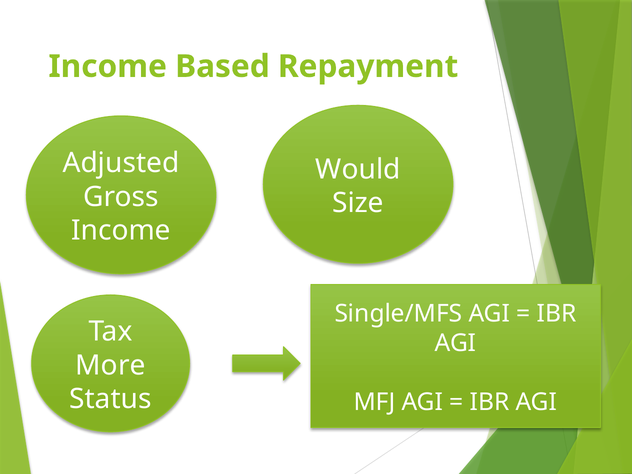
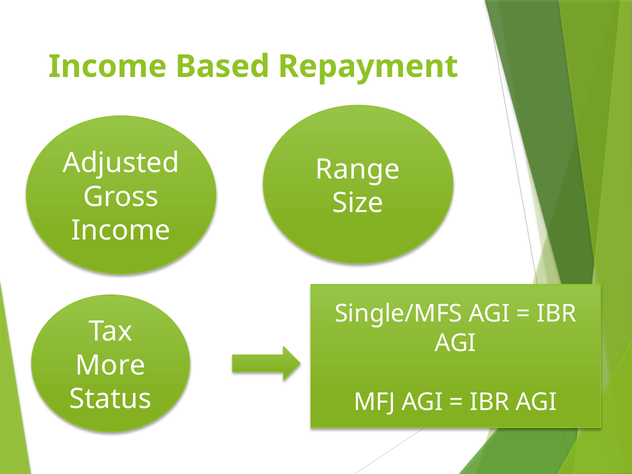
Would: Would -> Range
